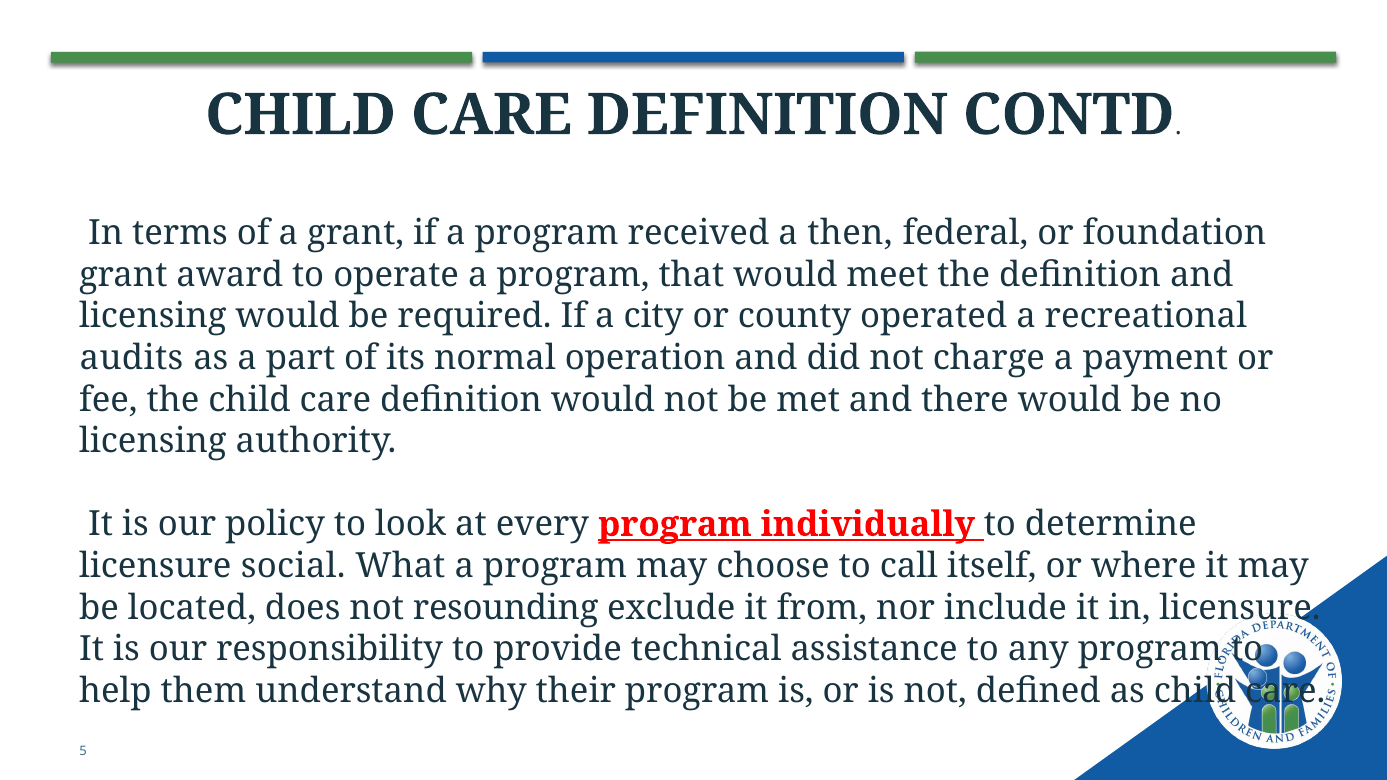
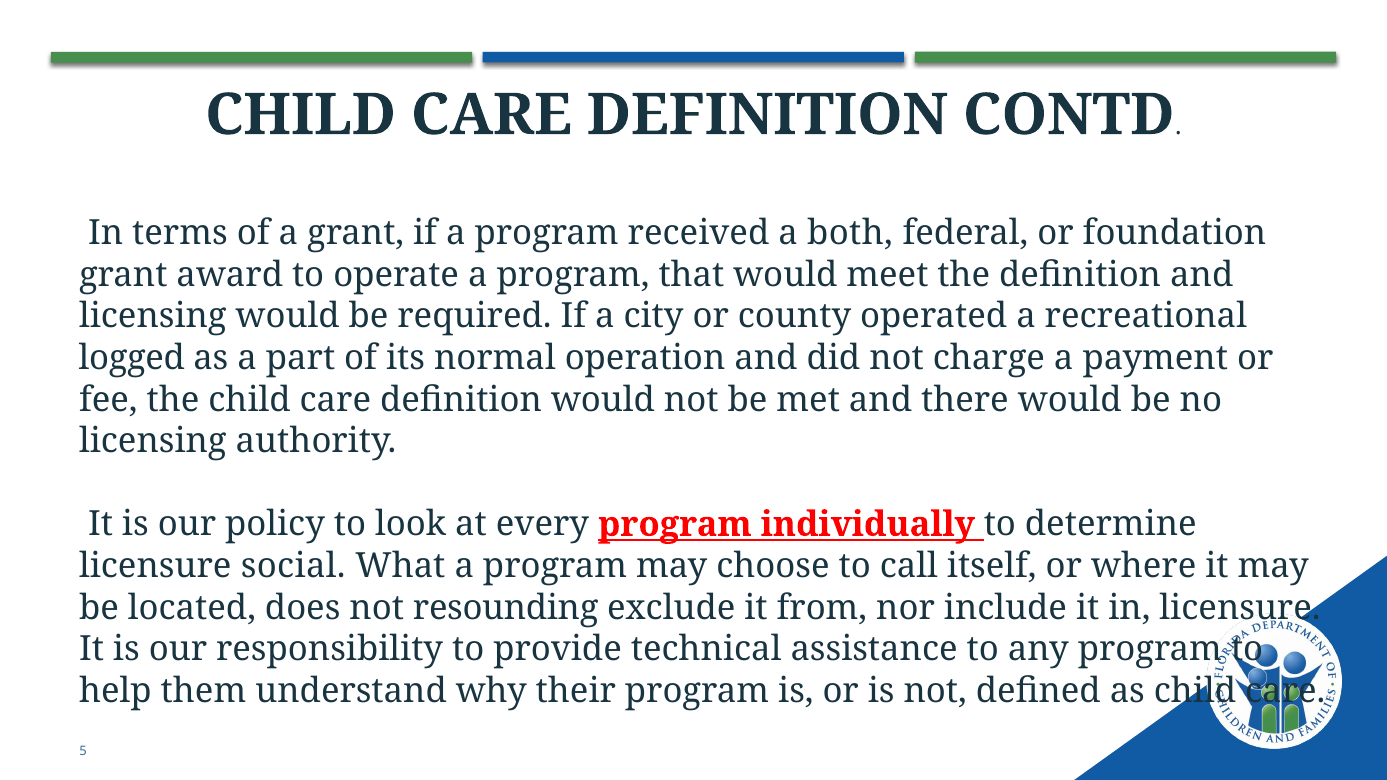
then: then -> both
audits: audits -> logged
